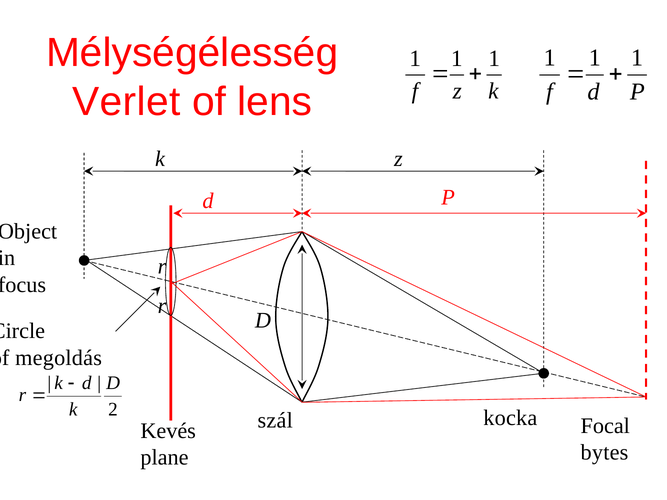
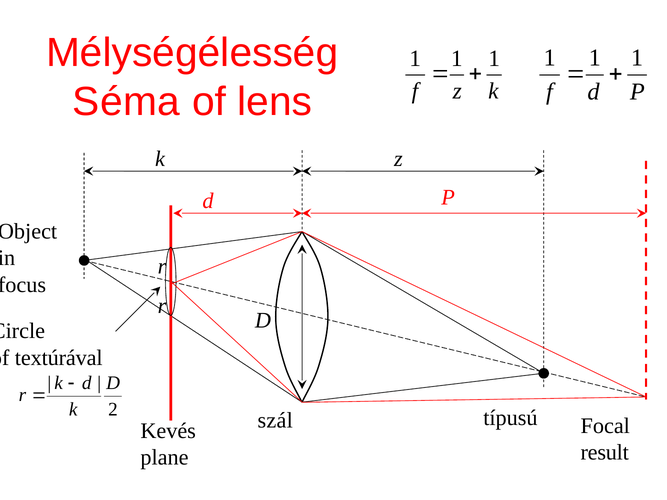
Verlet: Verlet -> Séma
megoldás: megoldás -> textúrával
kocka: kocka -> típusú
bytes: bytes -> result
